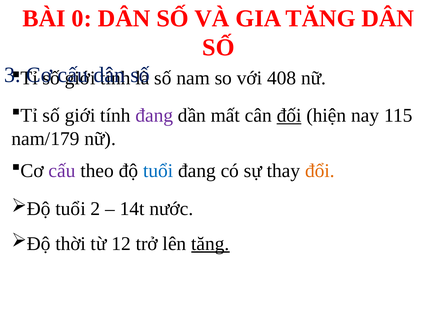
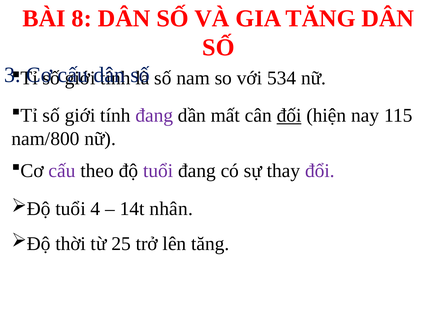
0: 0 -> 8
408: 408 -> 534
nam/179: nam/179 -> nam/800
tuổi at (158, 171) colour: blue -> purple
đổi colour: orange -> purple
2: 2 -> 4
nước: nước -> nhân
12: 12 -> 25
tăng at (210, 244) underline: present -> none
